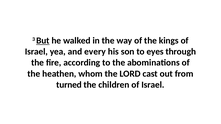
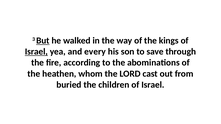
Israel at (36, 52) underline: none -> present
eyes: eyes -> save
turned: turned -> buried
